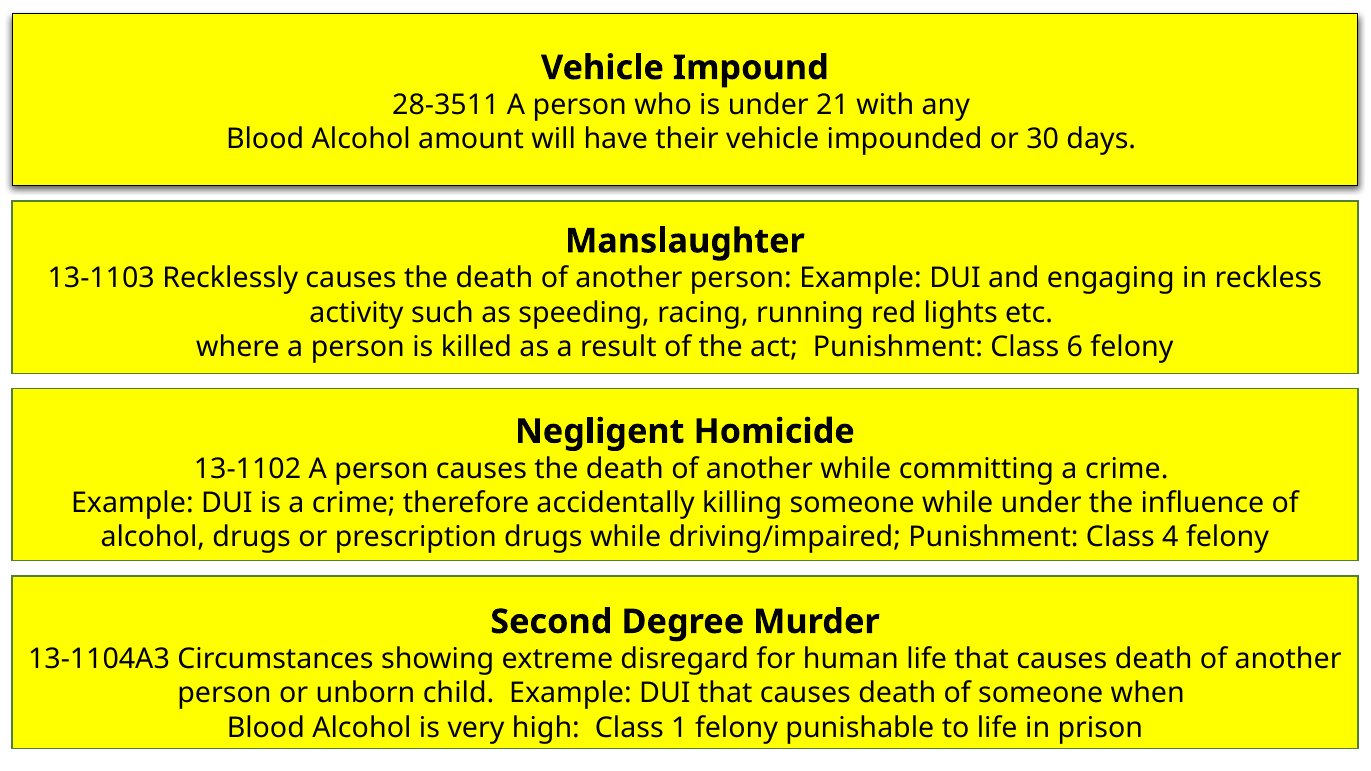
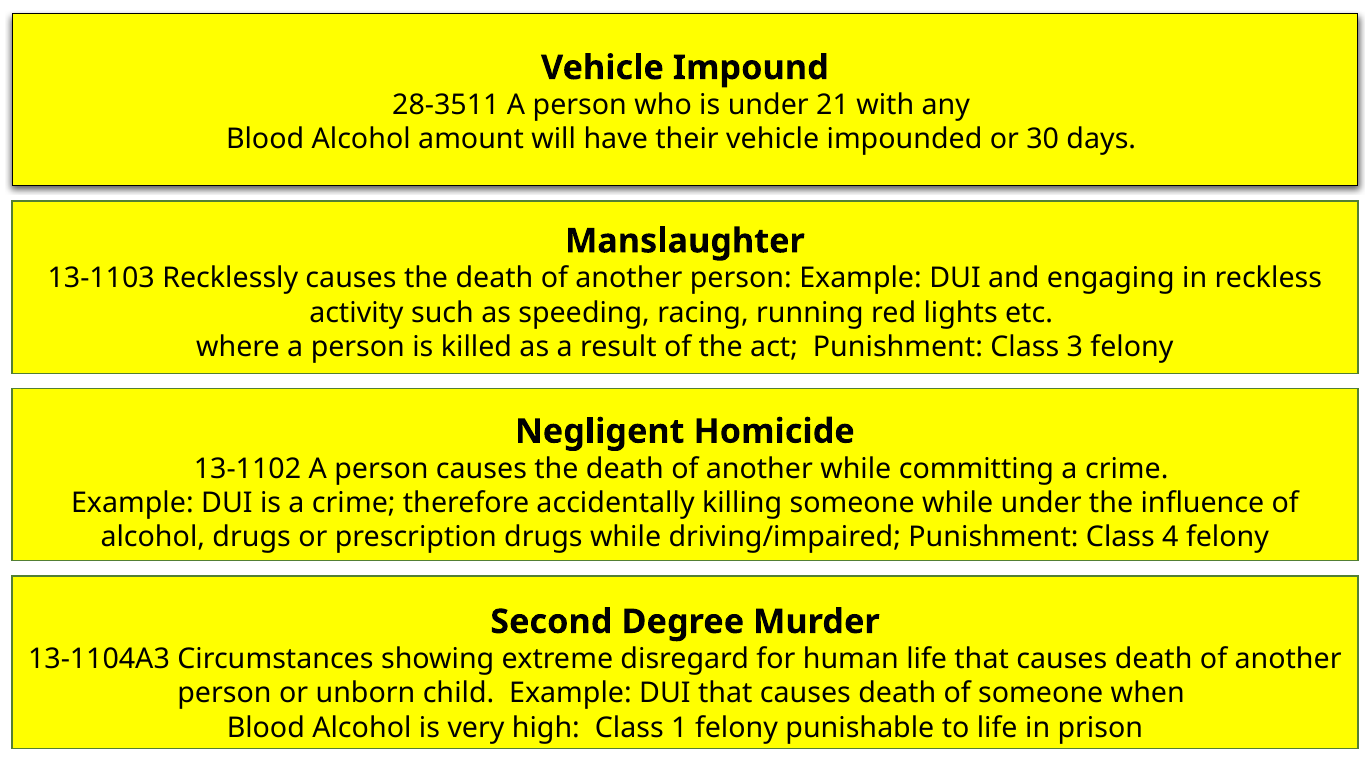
6: 6 -> 3
